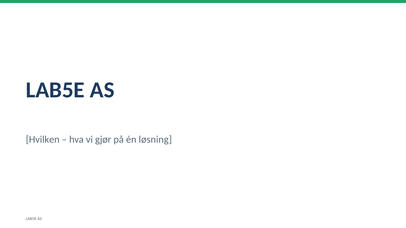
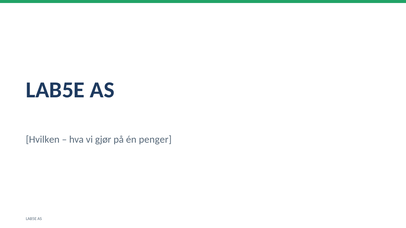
løsning: løsning -> penger
